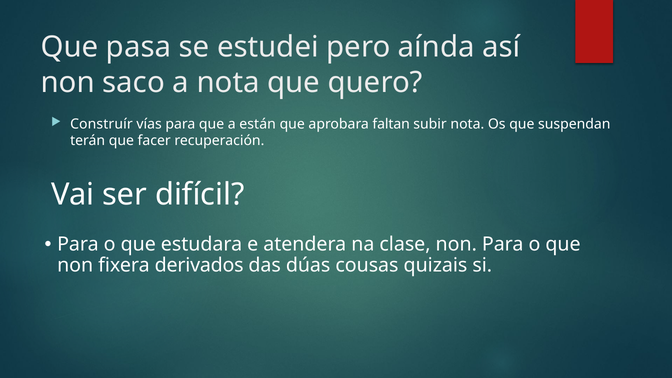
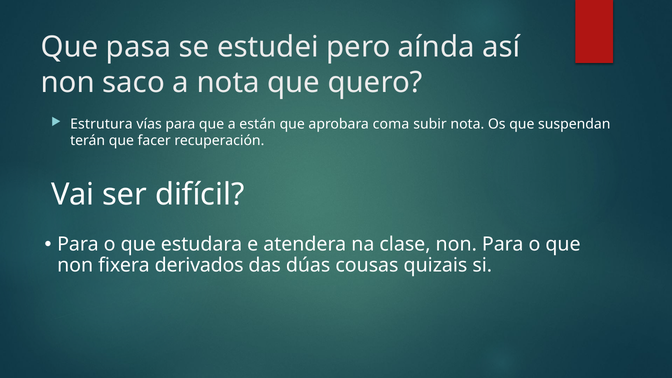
Construír: Construír -> Estrutura
faltan: faltan -> coma
